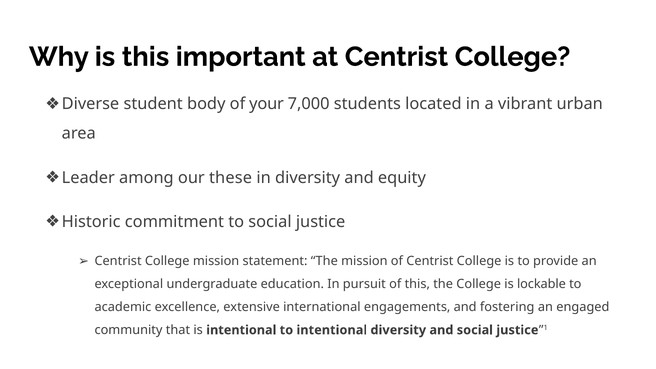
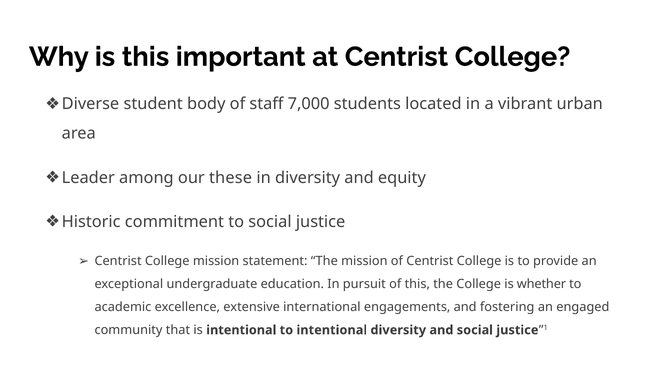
your: your -> staff
lockable: lockable -> whether
